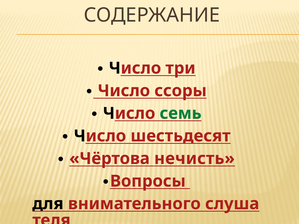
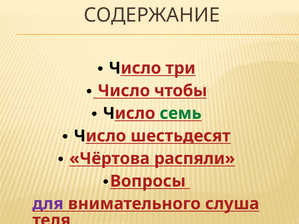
ссоры: ссоры -> чтобы
нечисть: нечисть -> распяли
для colour: black -> purple
